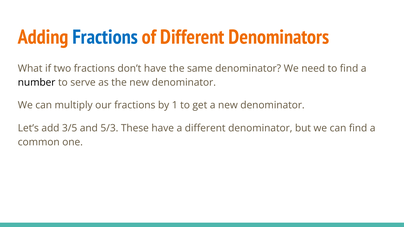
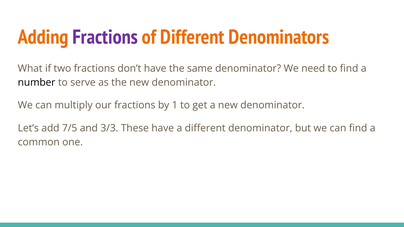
Fractions at (105, 37) colour: blue -> purple
3/5: 3/5 -> 7/5
5/3: 5/3 -> 3/3
